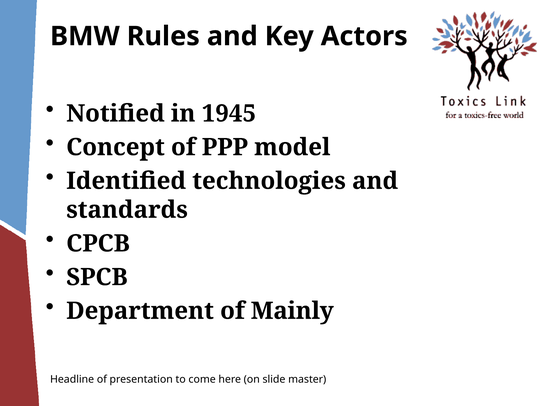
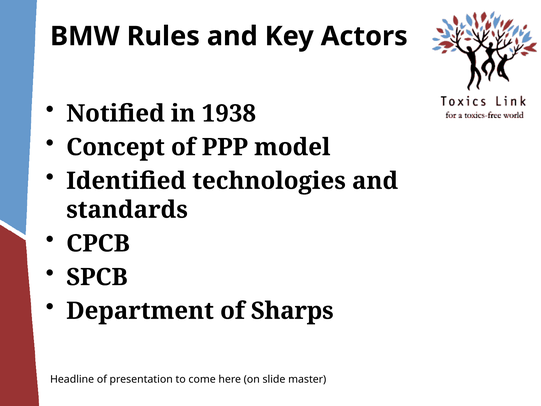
1945: 1945 -> 1938
Mainly: Mainly -> Sharps
